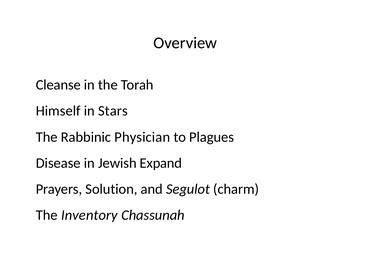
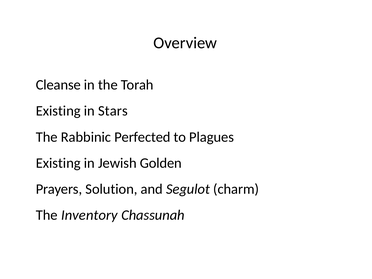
Himself at (58, 111): Himself -> Existing
Physician: Physician -> Perfected
Disease at (58, 163): Disease -> Existing
Expand: Expand -> Golden
